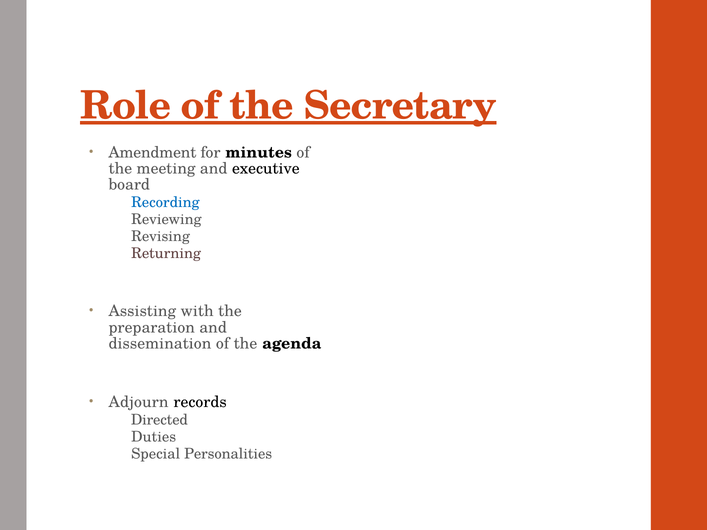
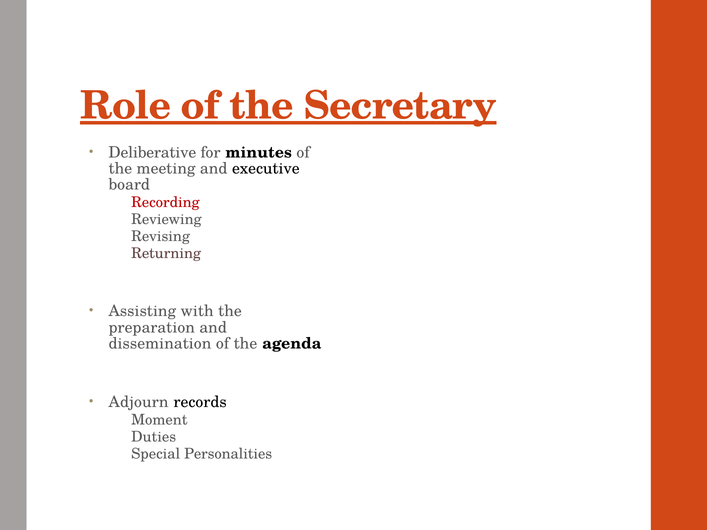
Amendment: Amendment -> Deliberative
Recording colour: blue -> red
Directed: Directed -> Moment
